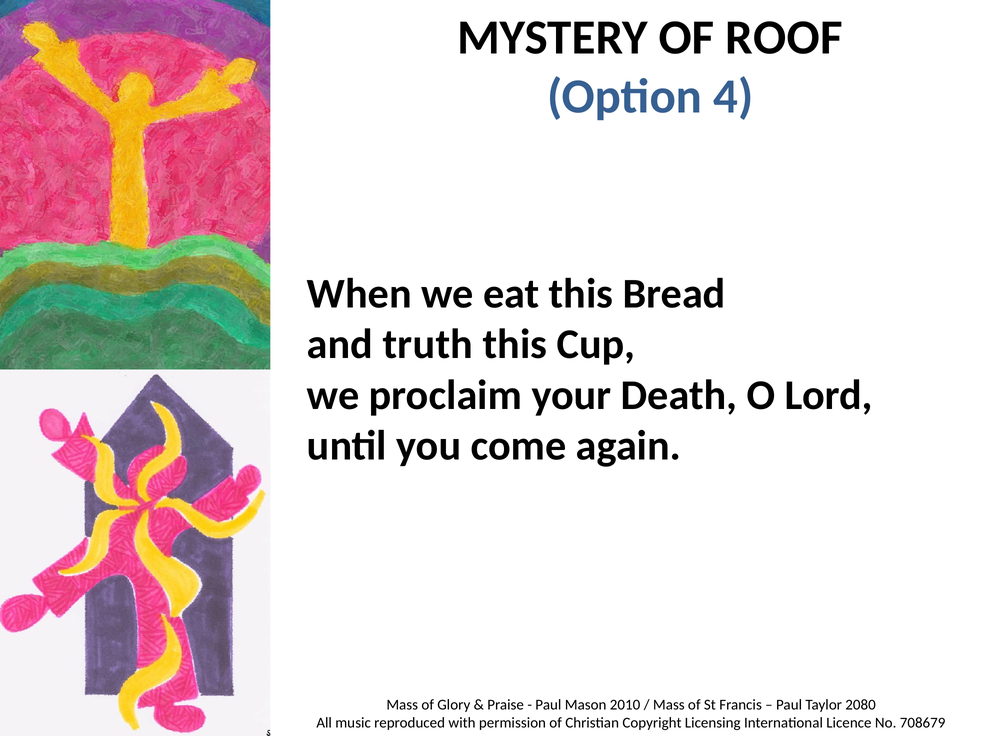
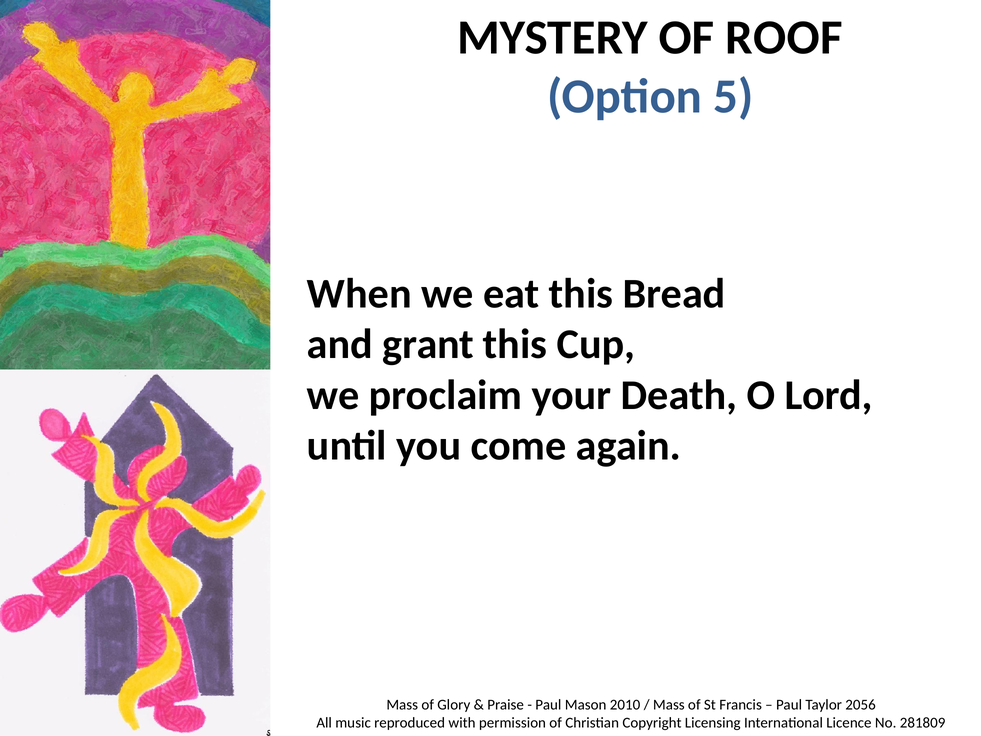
4: 4 -> 5
truth: truth -> grant
2080: 2080 -> 2056
708679: 708679 -> 281809
